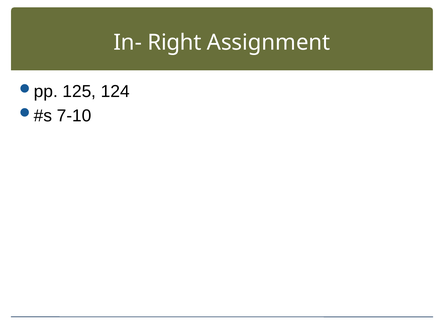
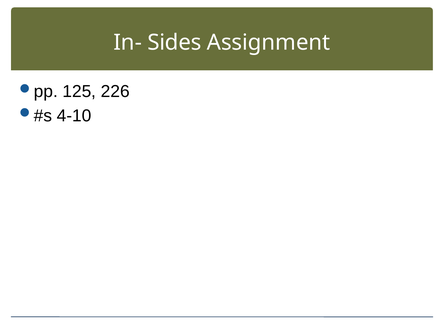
Right: Right -> Sides
124: 124 -> 226
7-10: 7-10 -> 4-10
